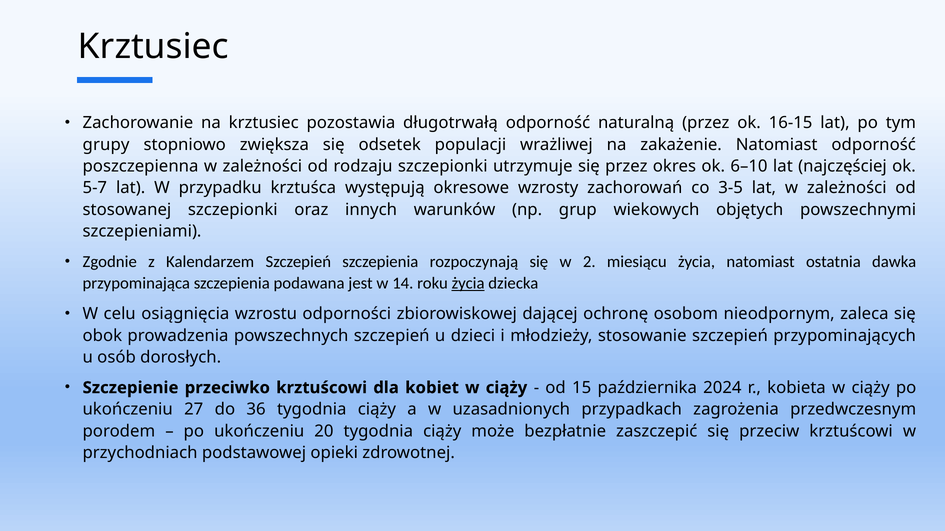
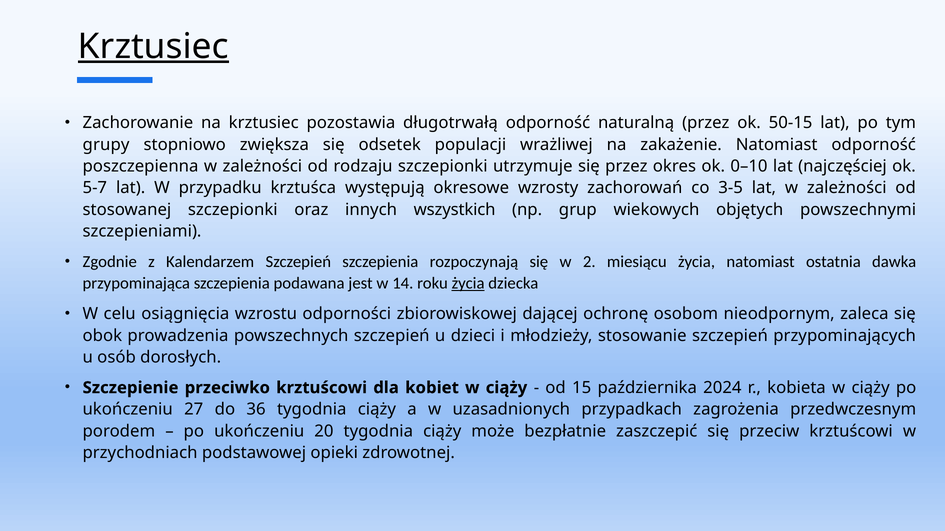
Krztusiec at (153, 47) underline: none -> present
16-15: 16-15 -> 50-15
6–10: 6–10 -> 0–10
warunków: warunków -> wszystkich
